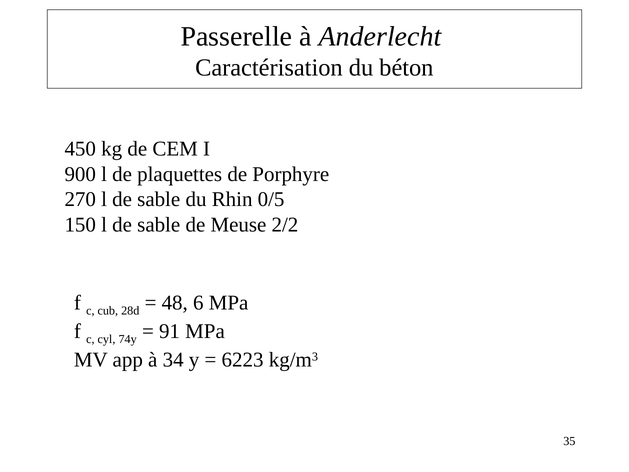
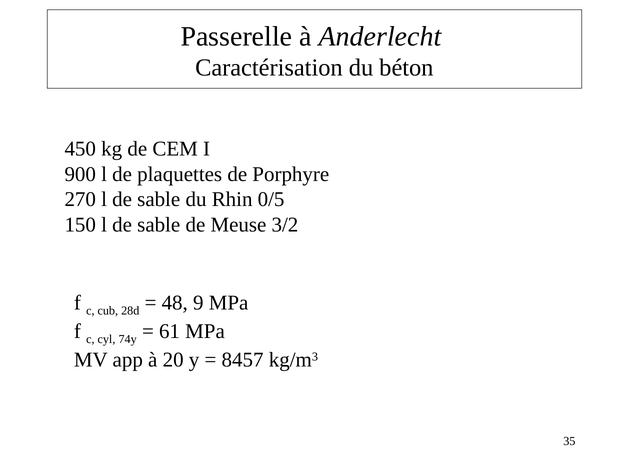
2/2: 2/2 -> 3/2
6: 6 -> 9
91: 91 -> 61
34: 34 -> 20
6223: 6223 -> 8457
